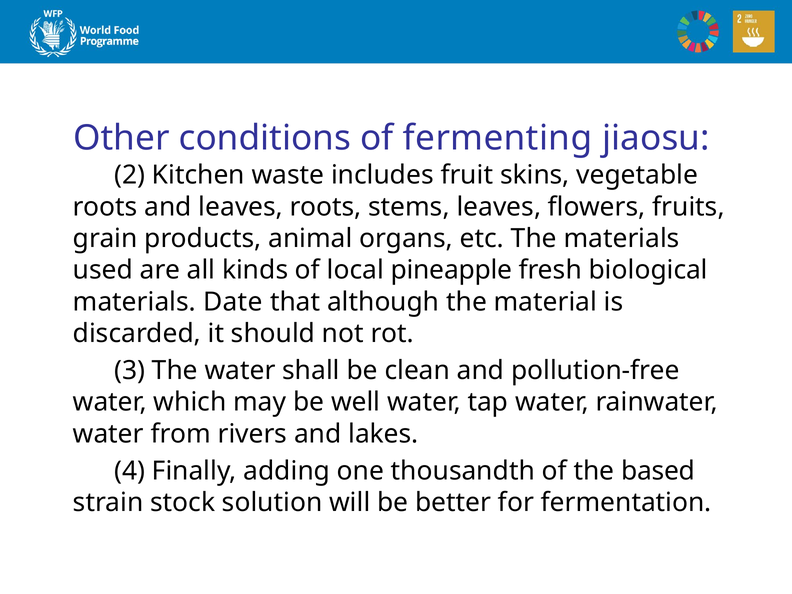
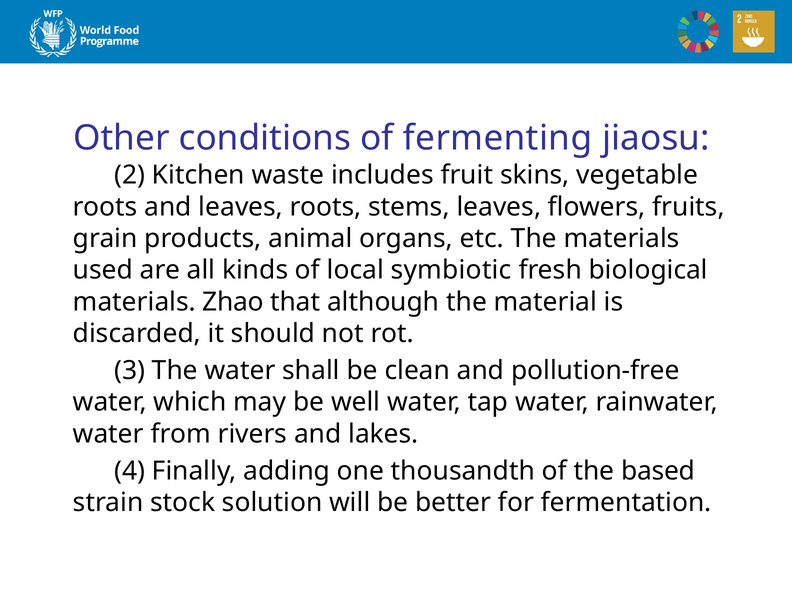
pineapple: pineapple -> symbiotic
Date: Date -> Zhao
